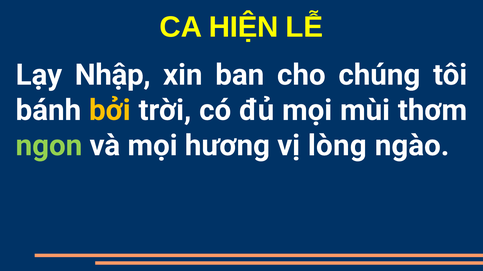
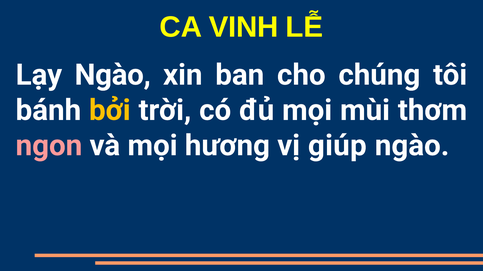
HIỆN: HIỆN -> VINH
Lạy Nhập: Nhập -> Ngào
ngon colour: light green -> pink
lòng: lòng -> giúp
